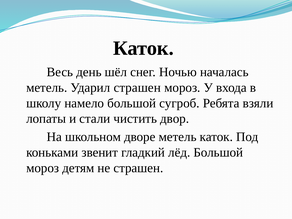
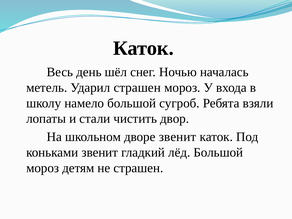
дворе метель: метель -> звенит
